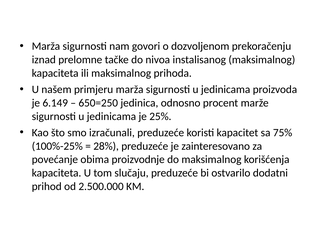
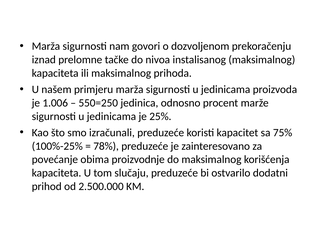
6.149: 6.149 -> 1.006
650=250: 650=250 -> 550=250
28%: 28% -> 78%
